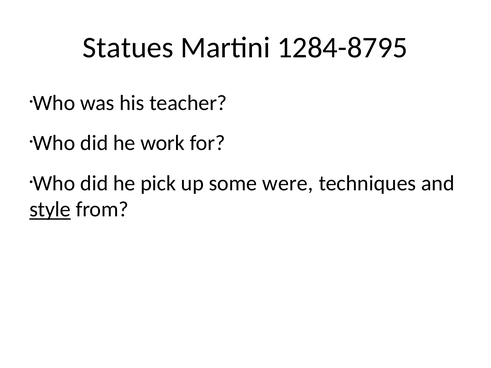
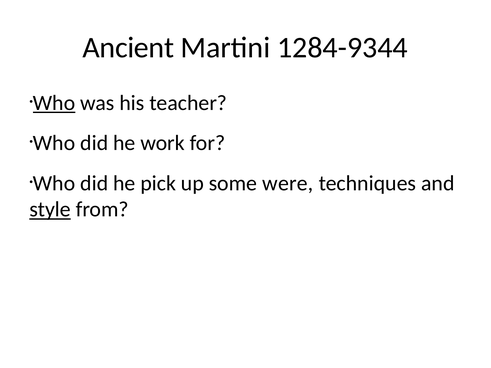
Statues: Statues -> Ancient
1284-8795: 1284-8795 -> 1284-9344
Who at (54, 103) underline: none -> present
